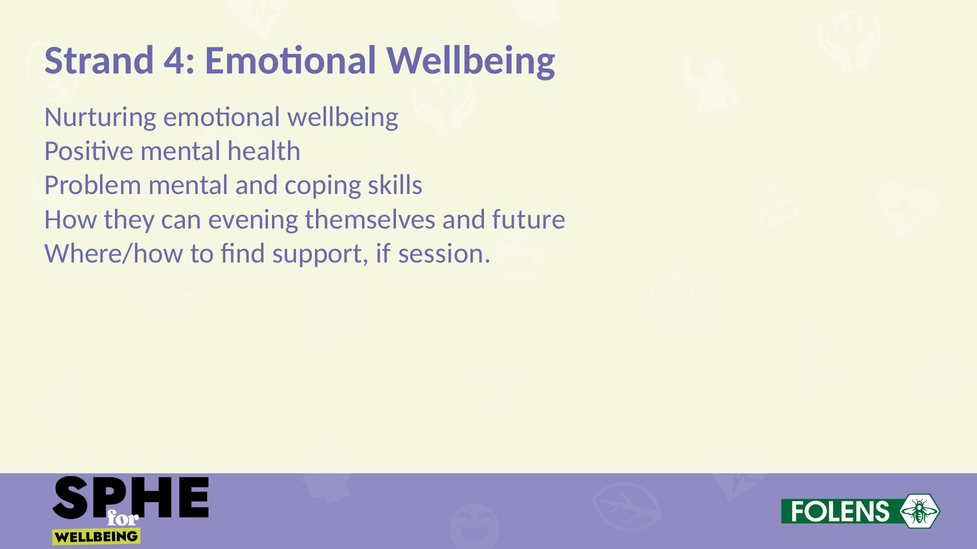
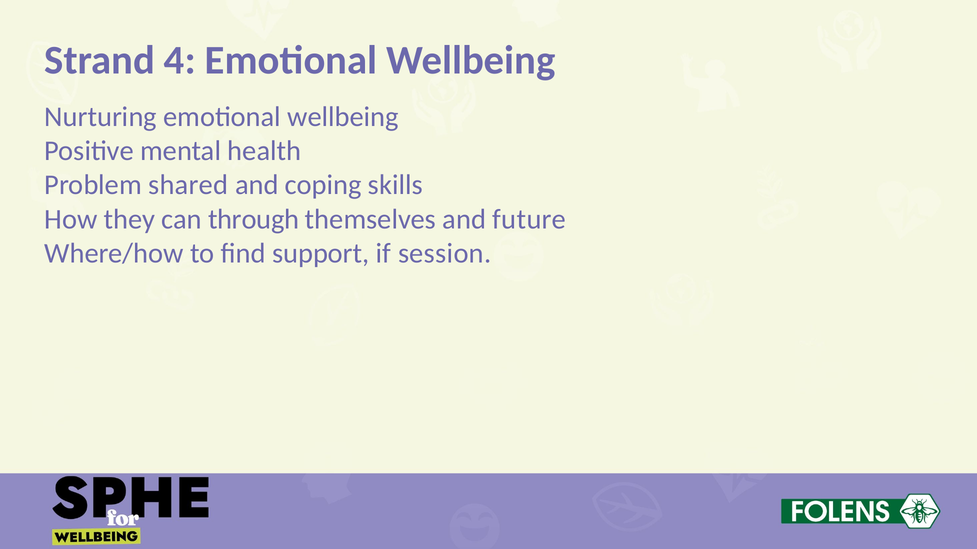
Problem mental: mental -> shared
evening: evening -> through
